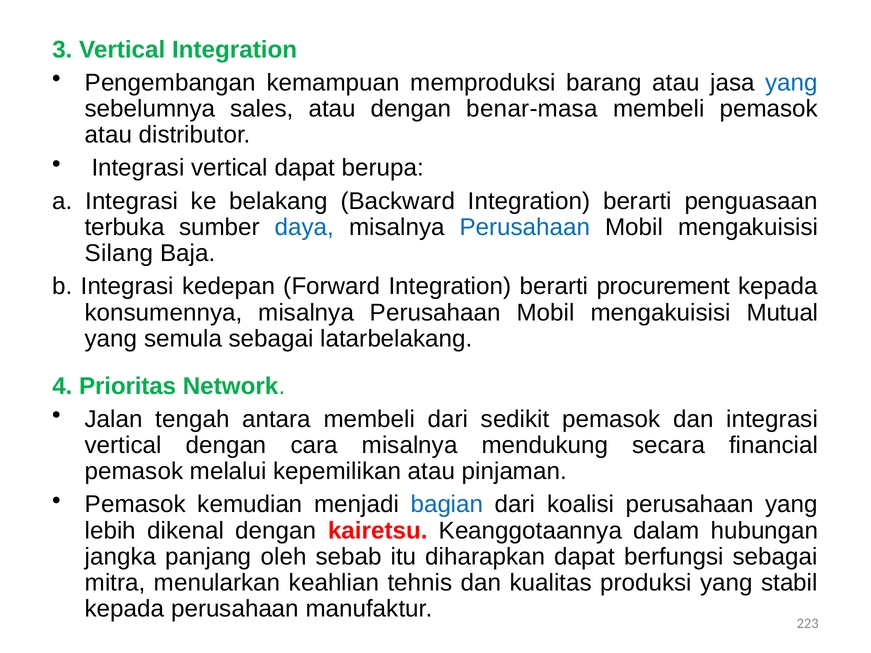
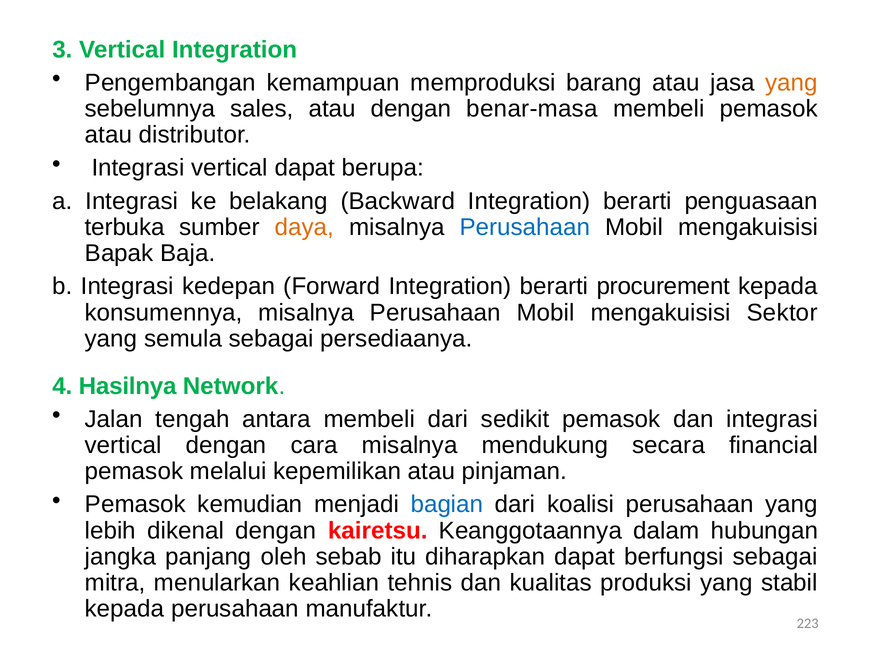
yang at (791, 83) colour: blue -> orange
daya colour: blue -> orange
Silang: Silang -> Bapak
Mutual: Mutual -> Sektor
latarbelakang: latarbelakang -> persediaanya
Prioritas: Prioritas -> Hasilnya
